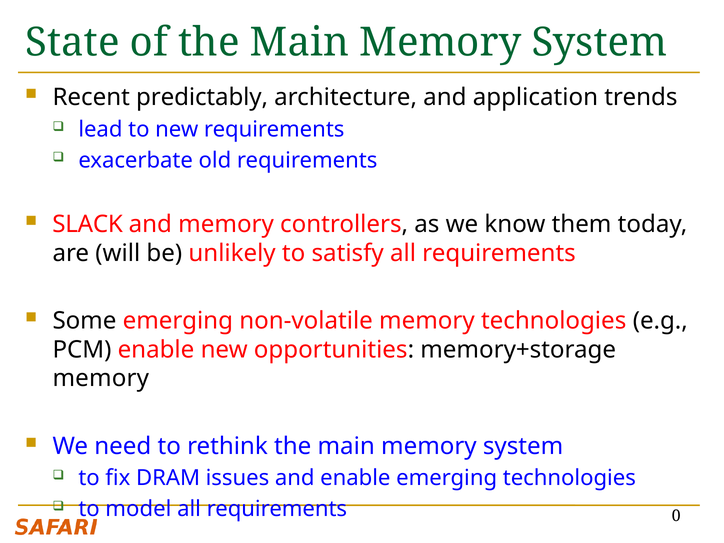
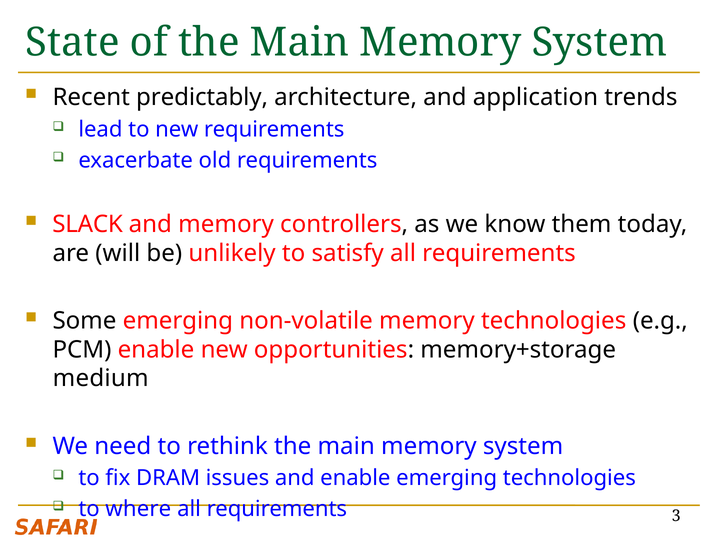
memory at (101, 379): memory -> medium
model: model -> where
0: 0 -> 3
